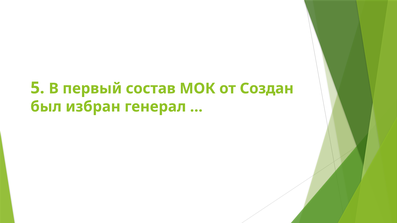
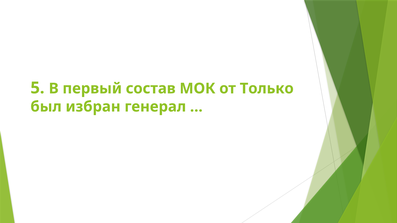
Создан: Создан -> Только
